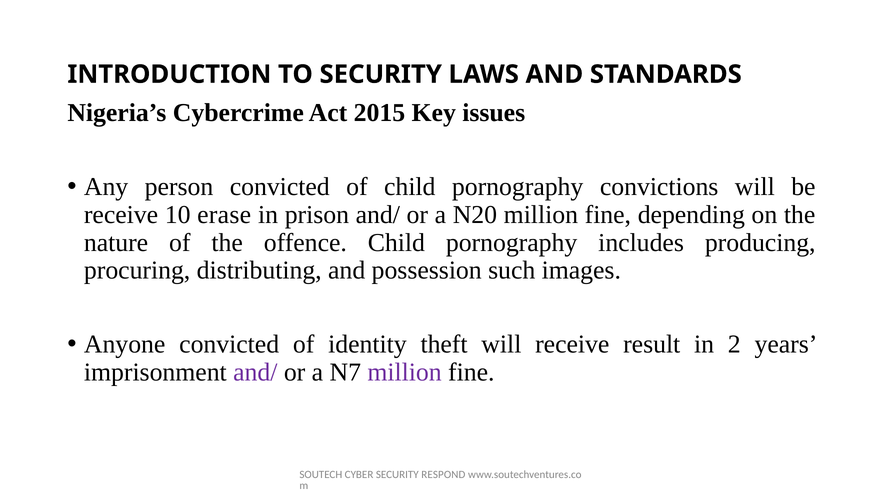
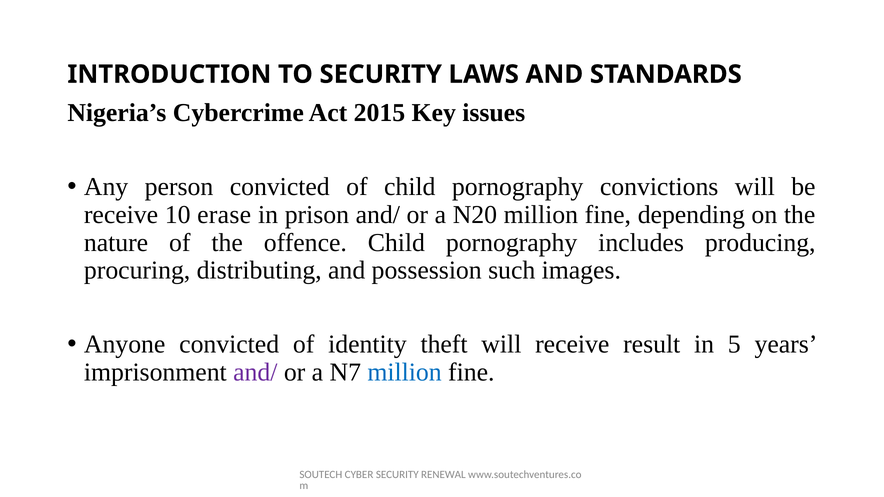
2: 2 -> 5
million at (405, 372) colour: purple -> blue
RESPOND: RESPOND -> RENEWAL
